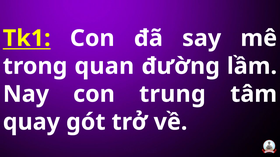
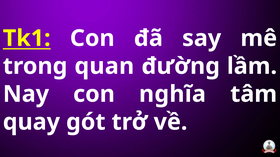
trung: trung -> nghĩa
